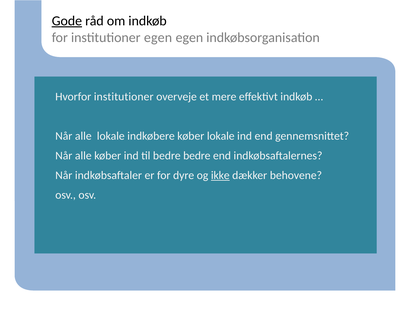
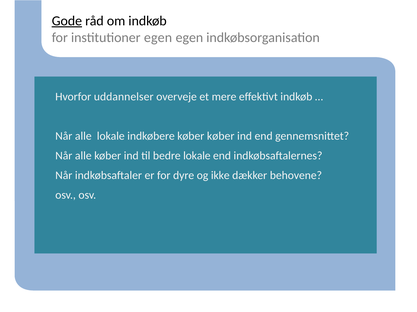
Hvorfor institutioner: institutioner -> uddannelser
køber lokale: lokale -> køber
bedre bedre: bedre -> lokale
ikke underline: present -> none
